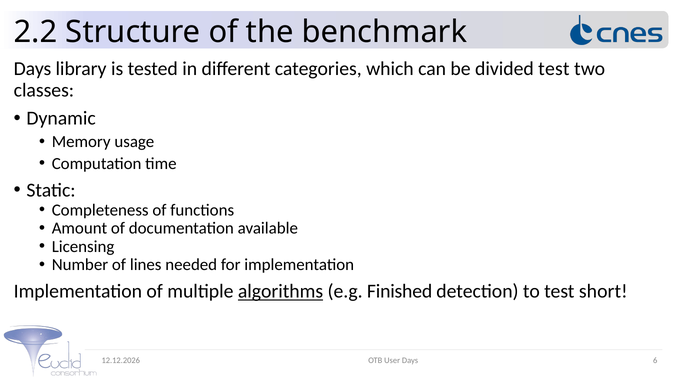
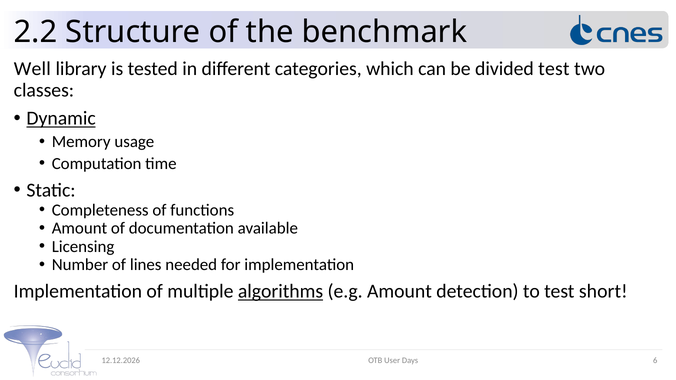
Days at (33, 69): Days -> Well
Dynamic underline: none -> present
e.g Finished: Finished -> Amount
